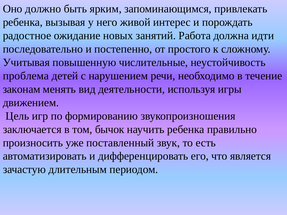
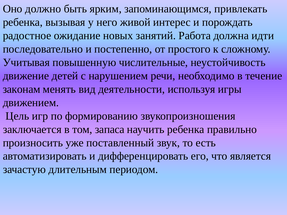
проблема: проблема -> движение
бычок: бычок -> запаса
